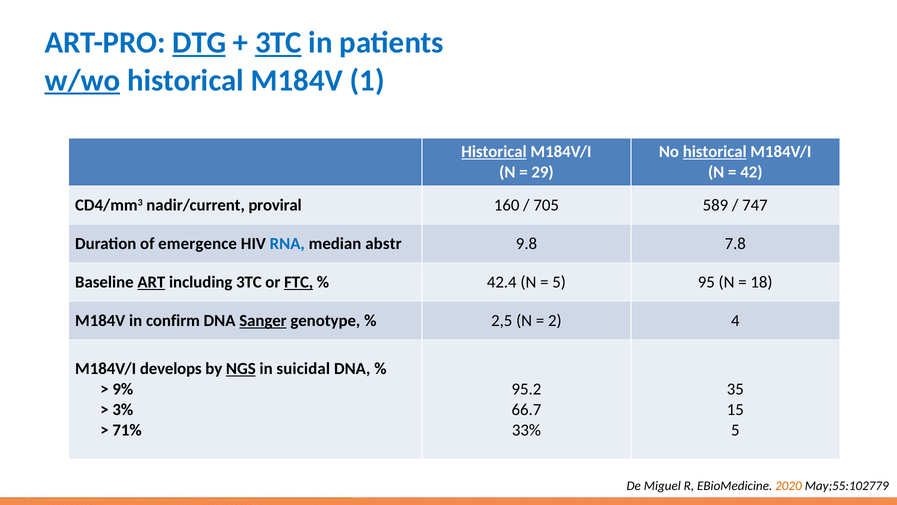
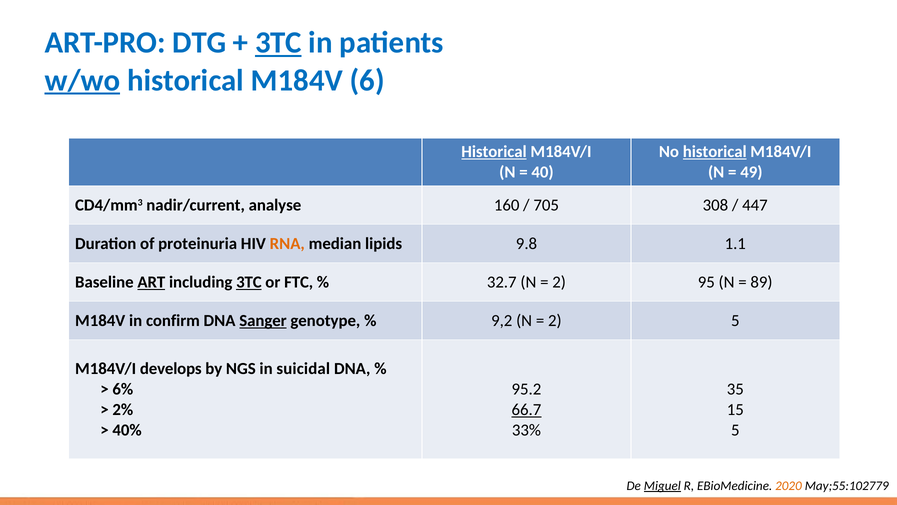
DTG underline: present -> none
1: 1 -> 6
29: 29 -> 40
42: 42 -> 49
proviral: proviral -> analyse
589: 589 -> 308
747: 747 -> 447
emergence: emergence -> proteinuria
RNA colour: blue -> orange
abstr: abstr -> lipids
7.8: 7.8 -> 1.1
3TC at (249, 282) underline: none -> present
FTC underline: present -> none
42.4: 42.4 -> 32.7
5 at (559, 282): 5 -> 2
18: 18 -> 89
2,5: 2,5 -> 9,2
2 4: 4 -> 5
NGS underline: present -> none
9%: 9% -> 6%
3%: 3% -> 2%
66.7 underline: none -> present
71%: 71% -> 40%
Miguel underline: none -> present
